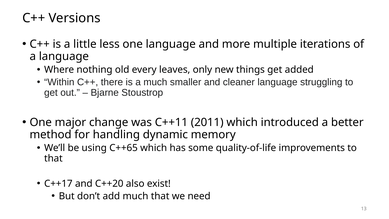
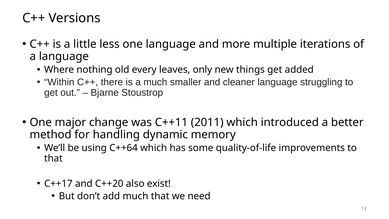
C++65: C++65 -> C++64
